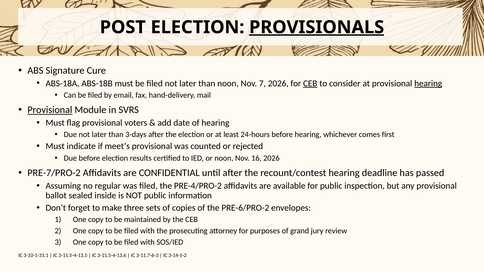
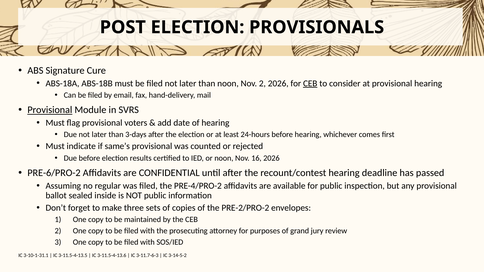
PROVISIONALS underline: present -> none
Nov 7: 7 -> 2
hearing at (428, 83) underline: present -> none
meet’s: meet’s -> same’s
PRE-7/PRO-2: PRE-7/PRO-2 -> PRE-6/PRO-2
PRE-6/PRO-2: PRE-6/PRO-2 -> PRE-2/PRO-2
